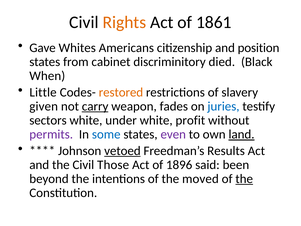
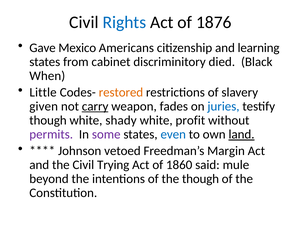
Rights colour: orange -> blue
1861: 1861 -> 1876
Whites: Whites -> Mexico
position: position -> learning
sectors at (48, 120): sectors -> though
under: under -> shady
some colour: blue -> purple
even colour: purple -> blue
vetoed underline: present -> none
Results: Results -> Margin
Those: Those -> Trying
1896: 1896 -> 1860
been: been -> mule
the moved: moved -> though
the at (244, 179) underline: present -> none
